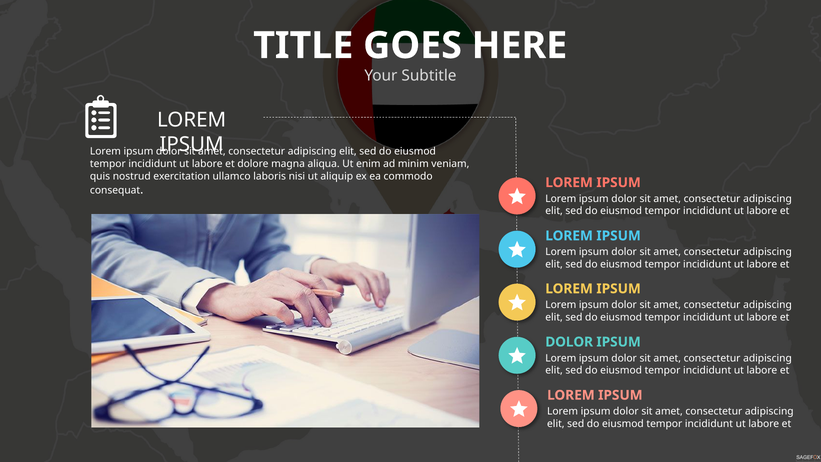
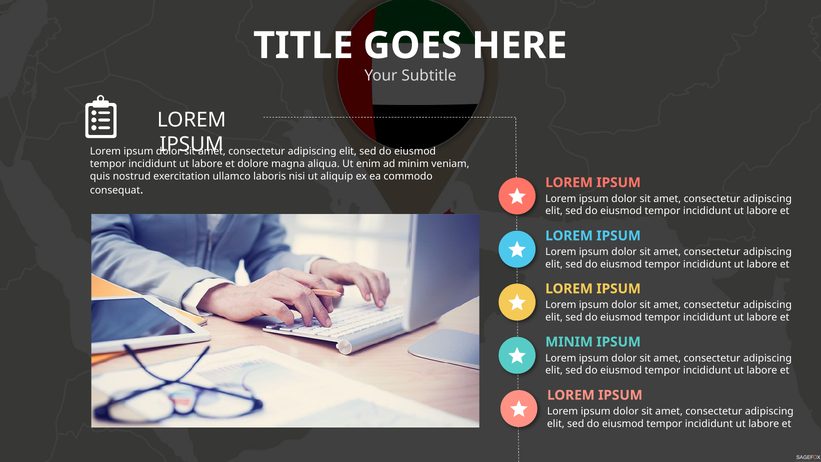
DOLOR at (569, 342): DOLOR -> MINIM
